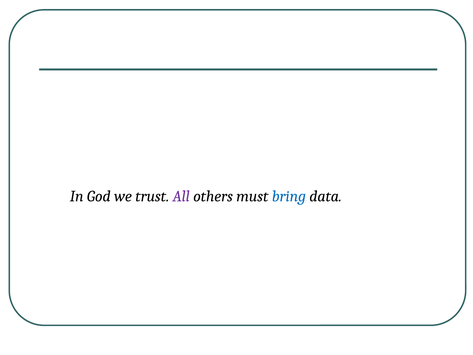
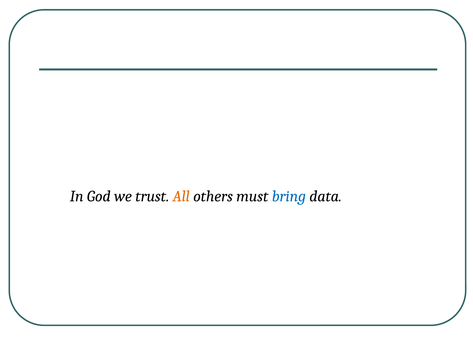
All colour: purple -> orange
